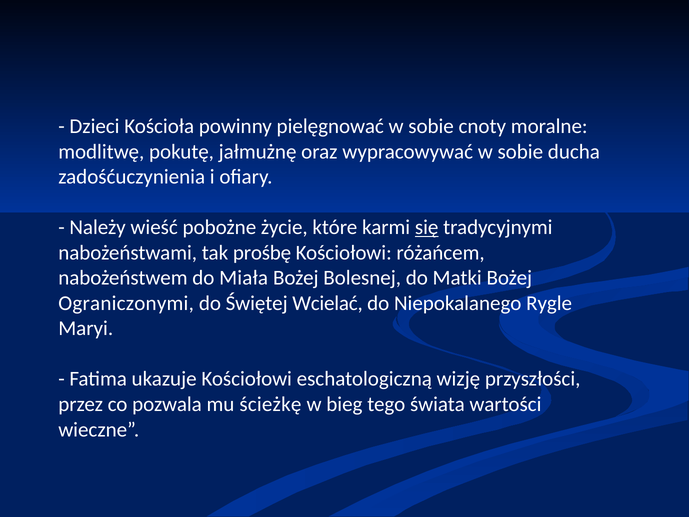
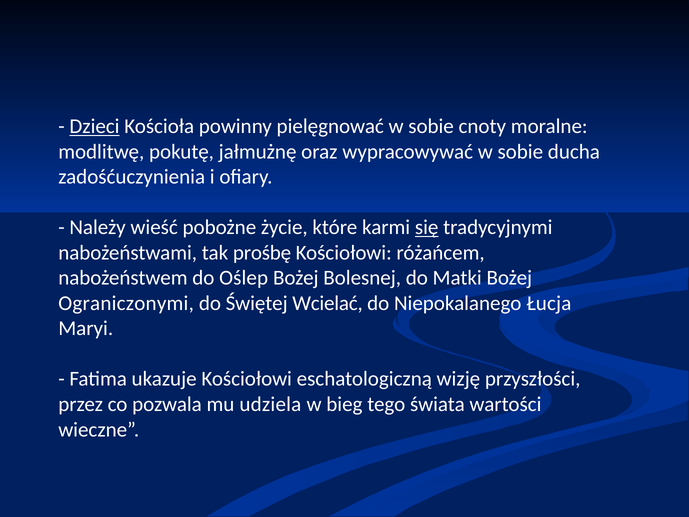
Dzieci underline: none -> present
Miała: Miała -> Oślep
Rygle: Rygle -> Łucja
ścieżkę: ścieżkę -> udziela
